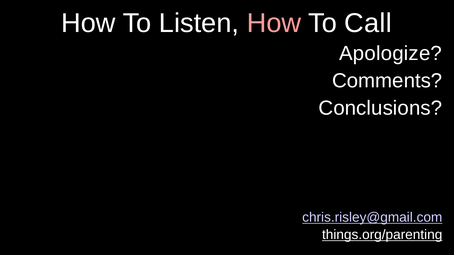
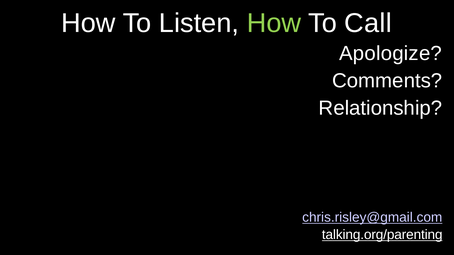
How at (274, 23) colour: pink -> light green
Conclusions: Conclusions -> Relationship
things.org/parenting: things.org/parenting -> talking.org/parenting
